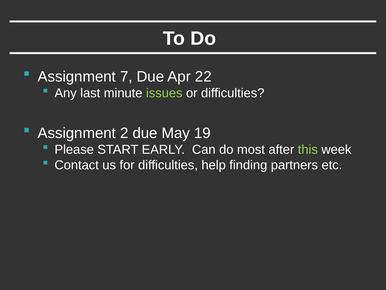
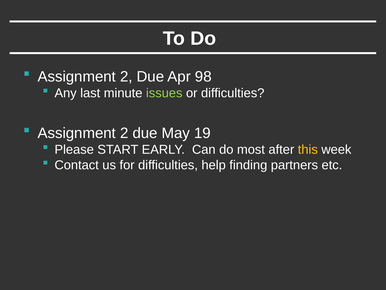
7 at (126, 76): 7 -> 2
22: 22 -> 98
this colour: light green -> yellow
